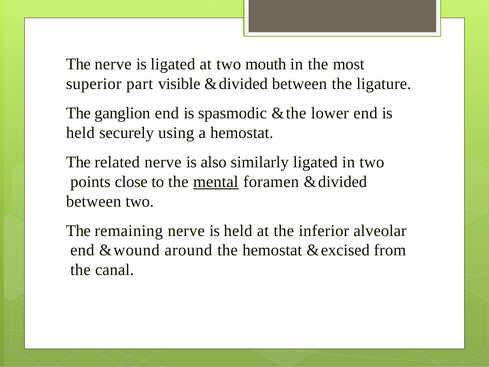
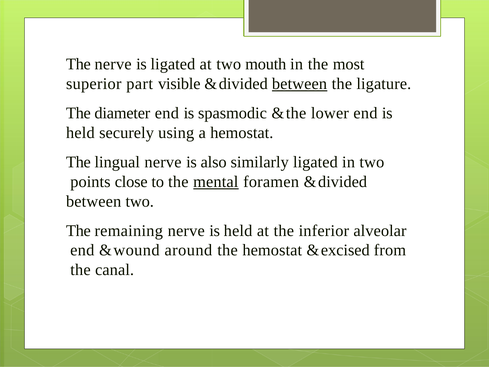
between at (300, 84) underline: none -> present
ganglion: ganglion -> diameter
related: related -> lingual
